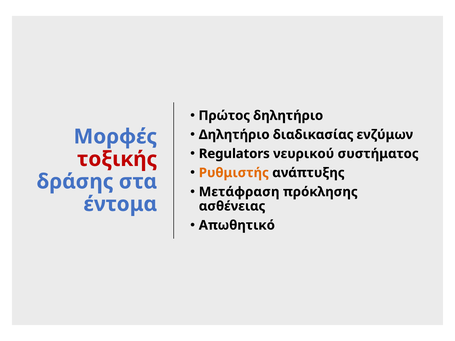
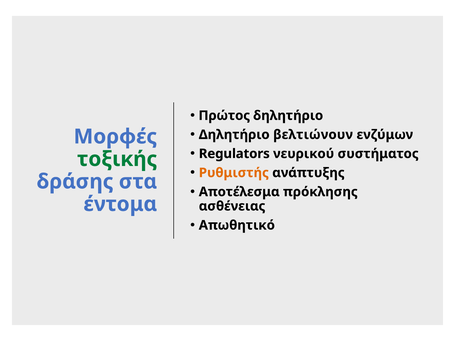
διαδικασίας: διαδικασίας -> βελτιώνουν
τοξικής colour: red -> green
Μετάφραση: Μετάφραση -> Αποτέλεσμα
